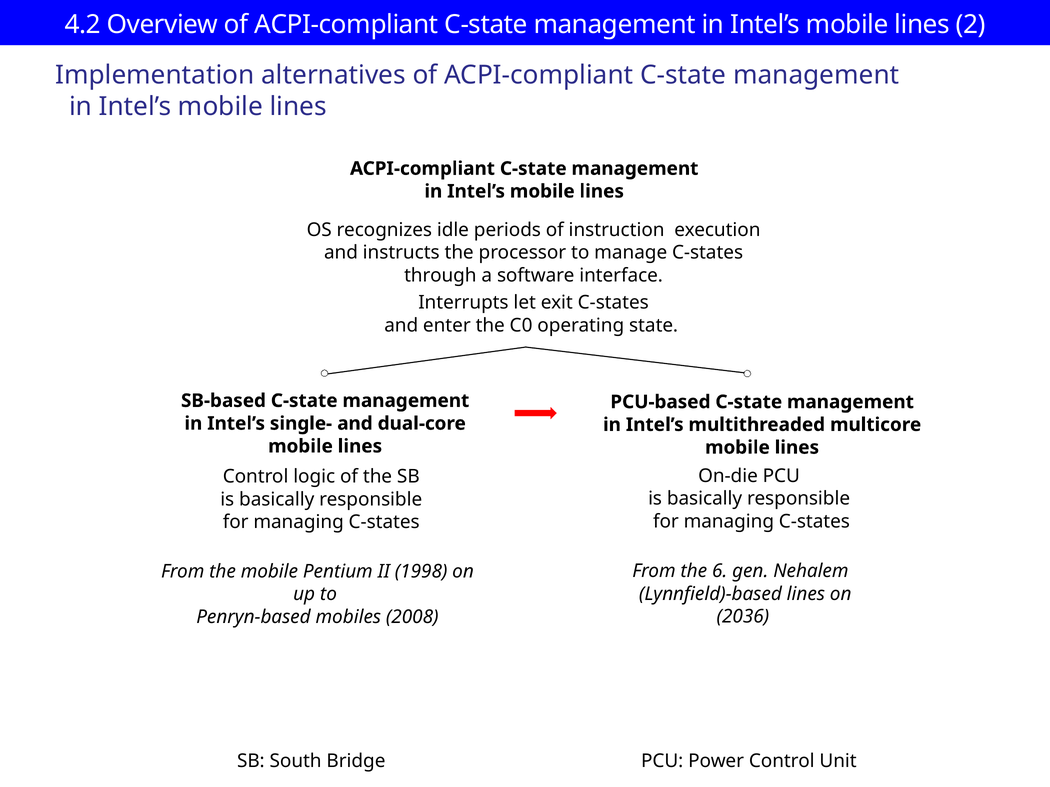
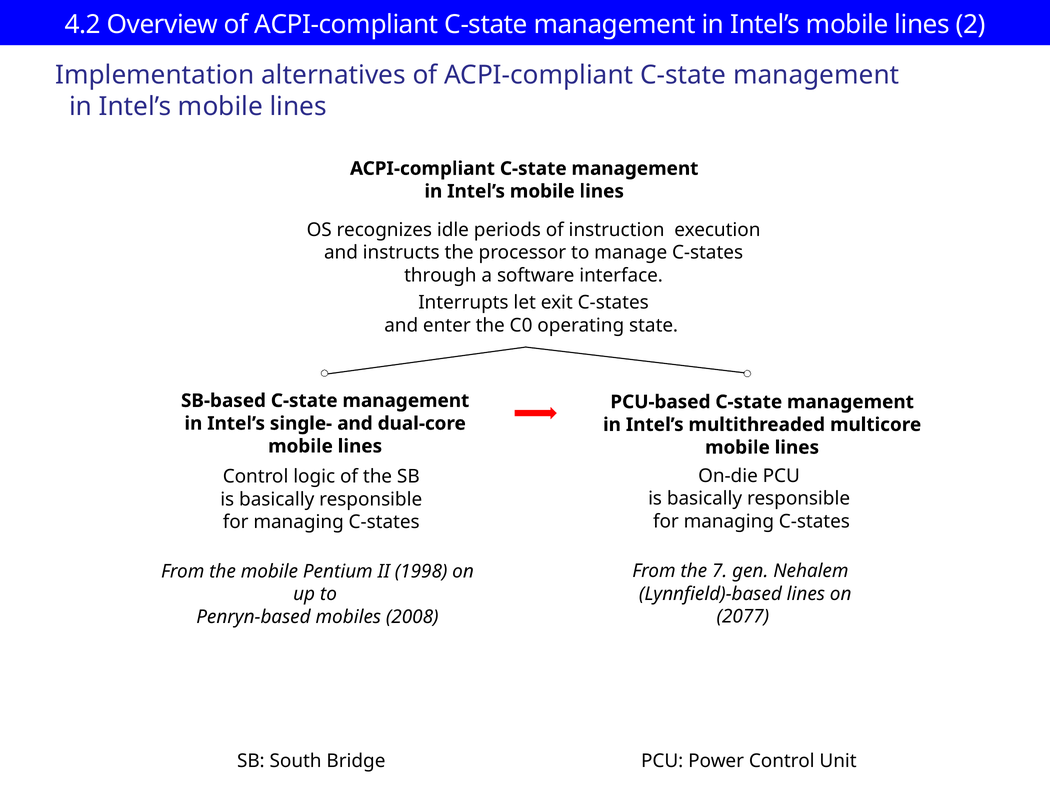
6: 6 -> 7
2036: 2036 -> 2077
